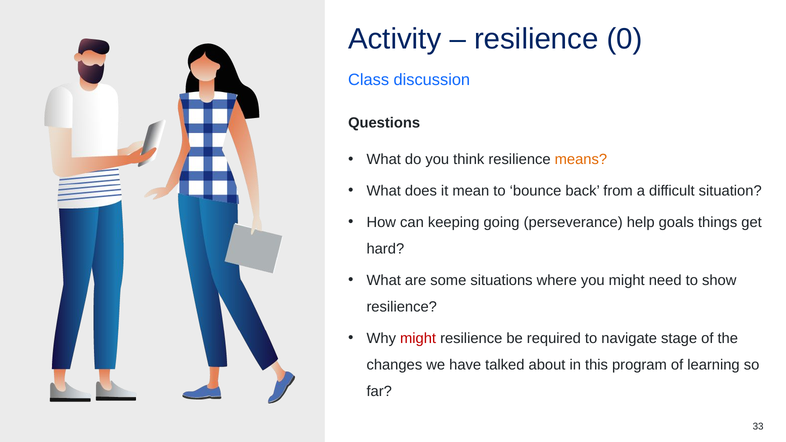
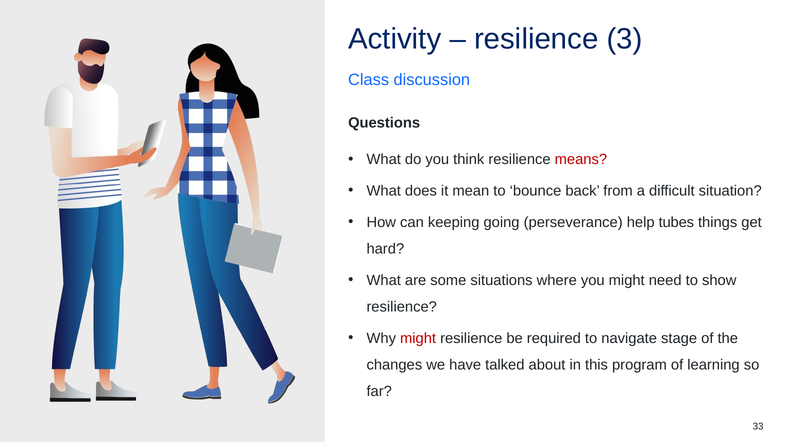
0: 0 -> 3
means colour: orange -> red
goals: goals -> tubes
